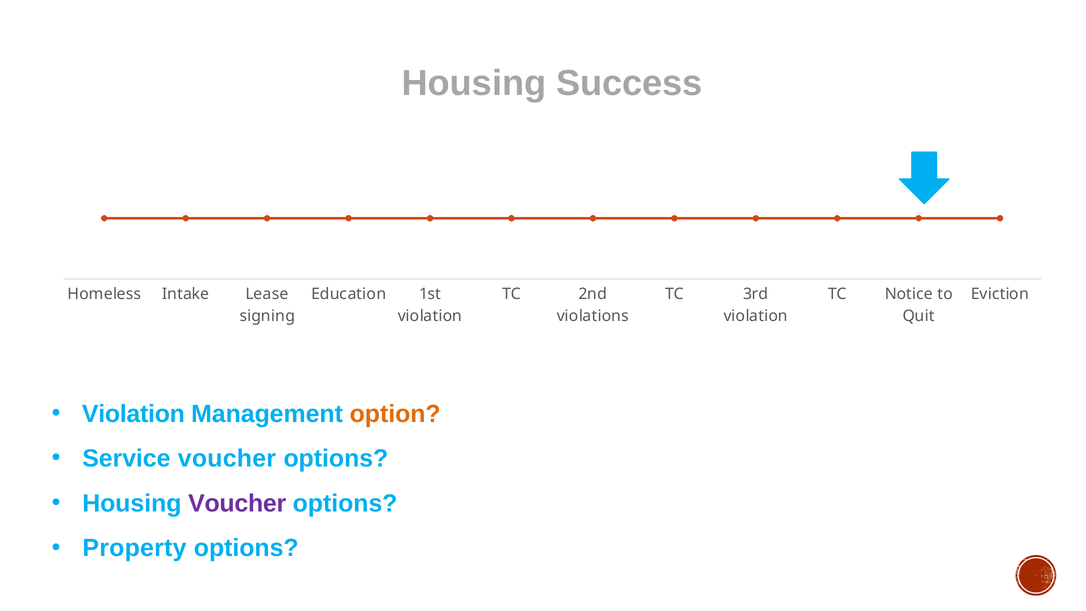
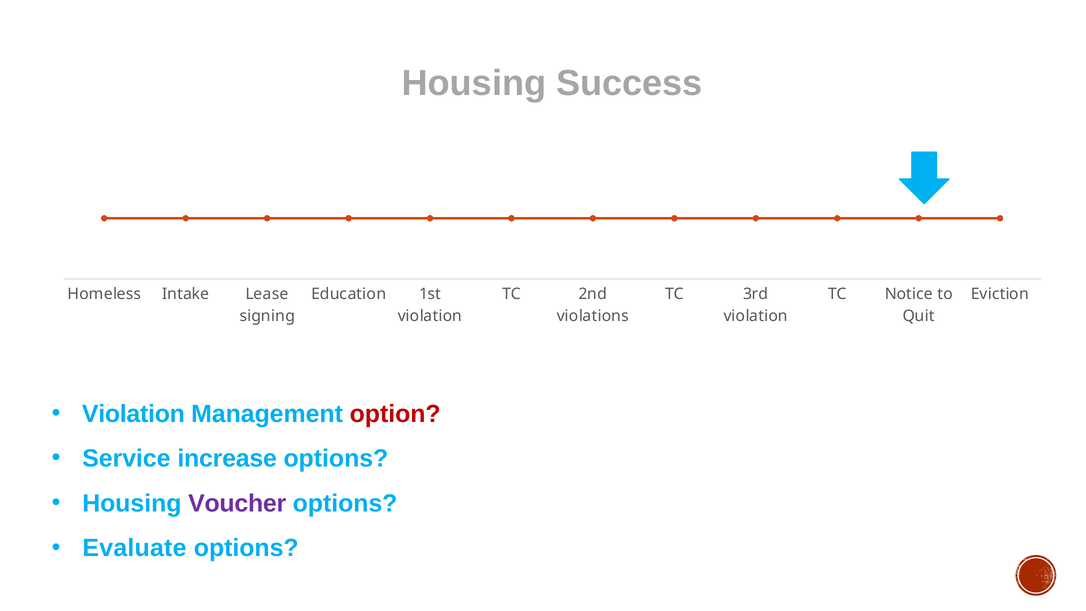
option colour: orange -> red
Service voucher: voucher -> increase
Property: Property -> Evaluate
